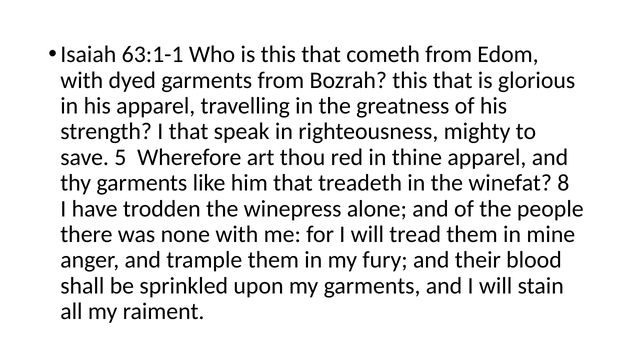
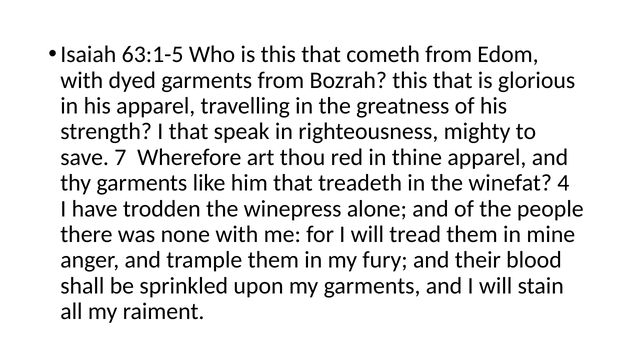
63:1-1: 63:1-1 -> 63:1-5
5: 5 -> 7
8: 8 -> 4
